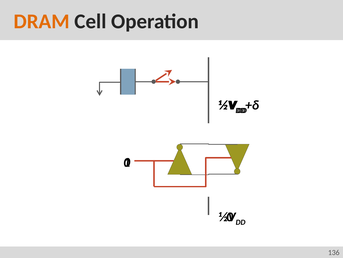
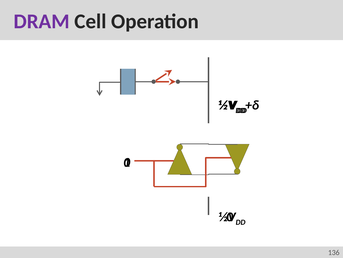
DRAM colour: orange -> purple
